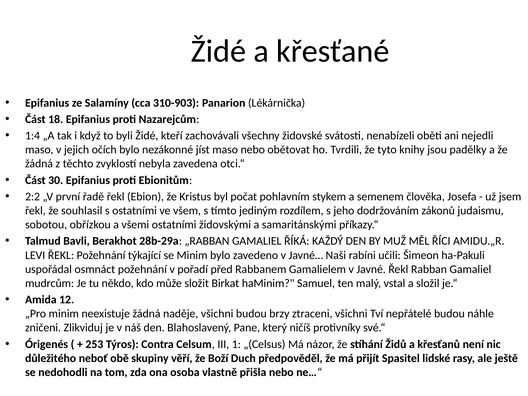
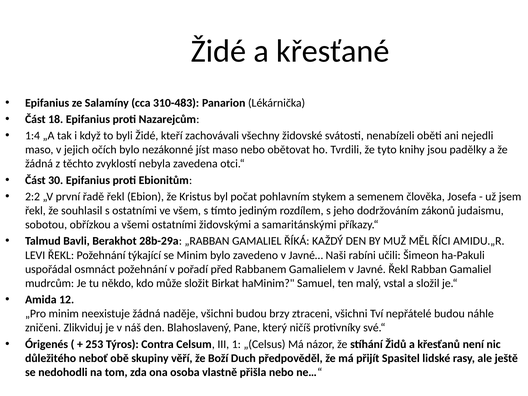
310-903: 310-903 -> 310-483
